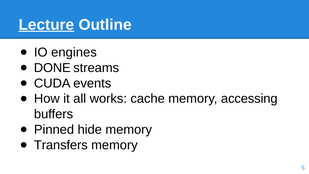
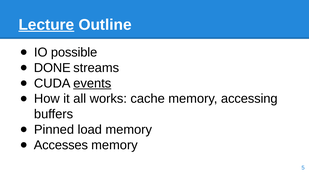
engines: engines -> possible
events underline: none -> present
hide: hide -> load
Transfers: Transfers -> Accesses
